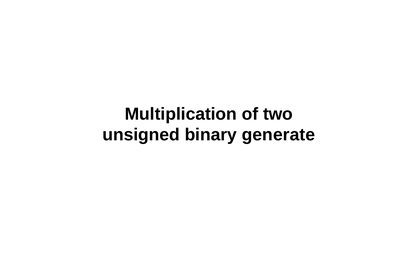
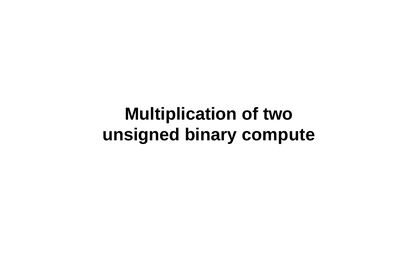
generate: generate -> compute
